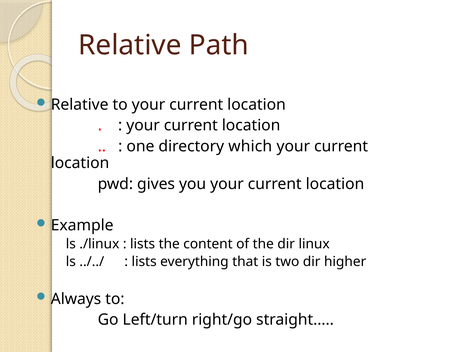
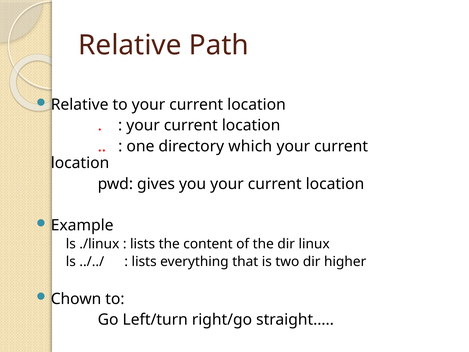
Always: Always -> Chown
